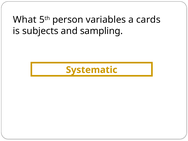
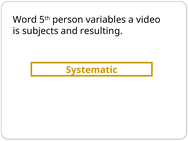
What: What -> Word
cards: cards -> video
sampling: sampling -> resulting
